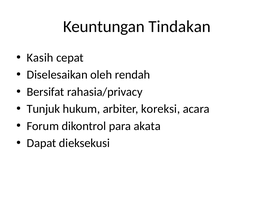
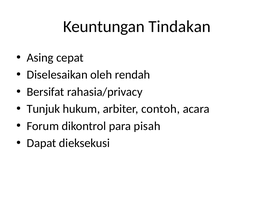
Kasih: Kasih -> Asing
koreksi: koreksi -> contoh
akata: akata -> pisah
